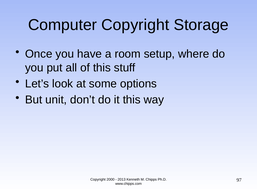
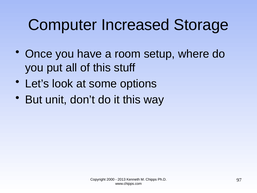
Computer Copyright: Copyright -> Increased
